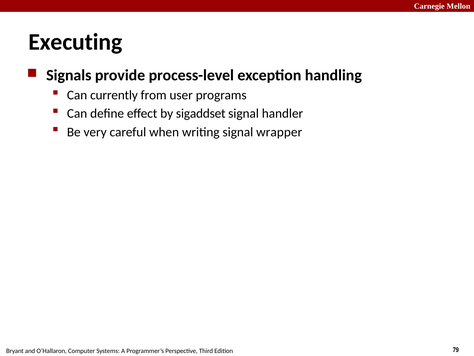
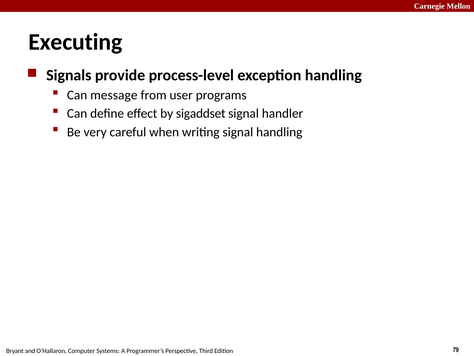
currently: currently -> message
signal wrapper: wrapper -> handling
